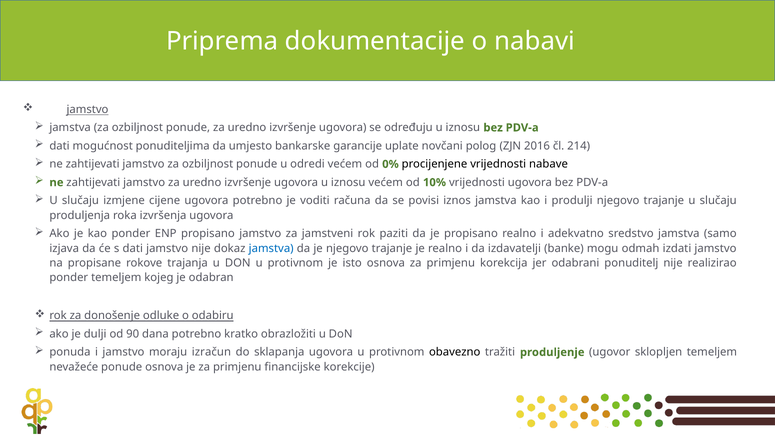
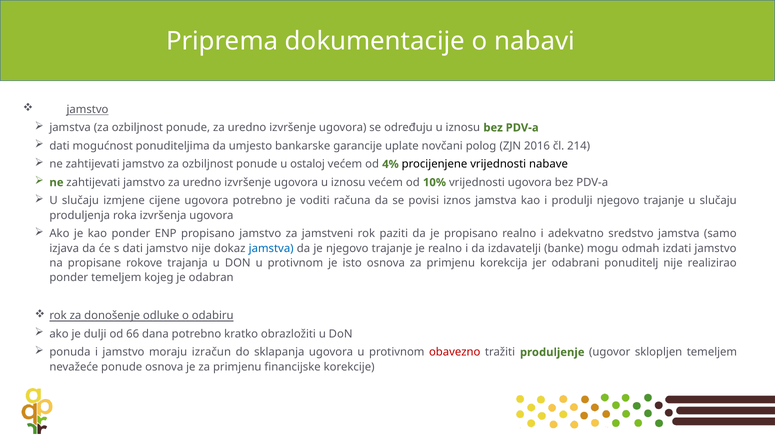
odredi: odredi -> ostaloj
0%: 0% -> 4%
90: 90 -> 66
obavezno colour: black -> red
